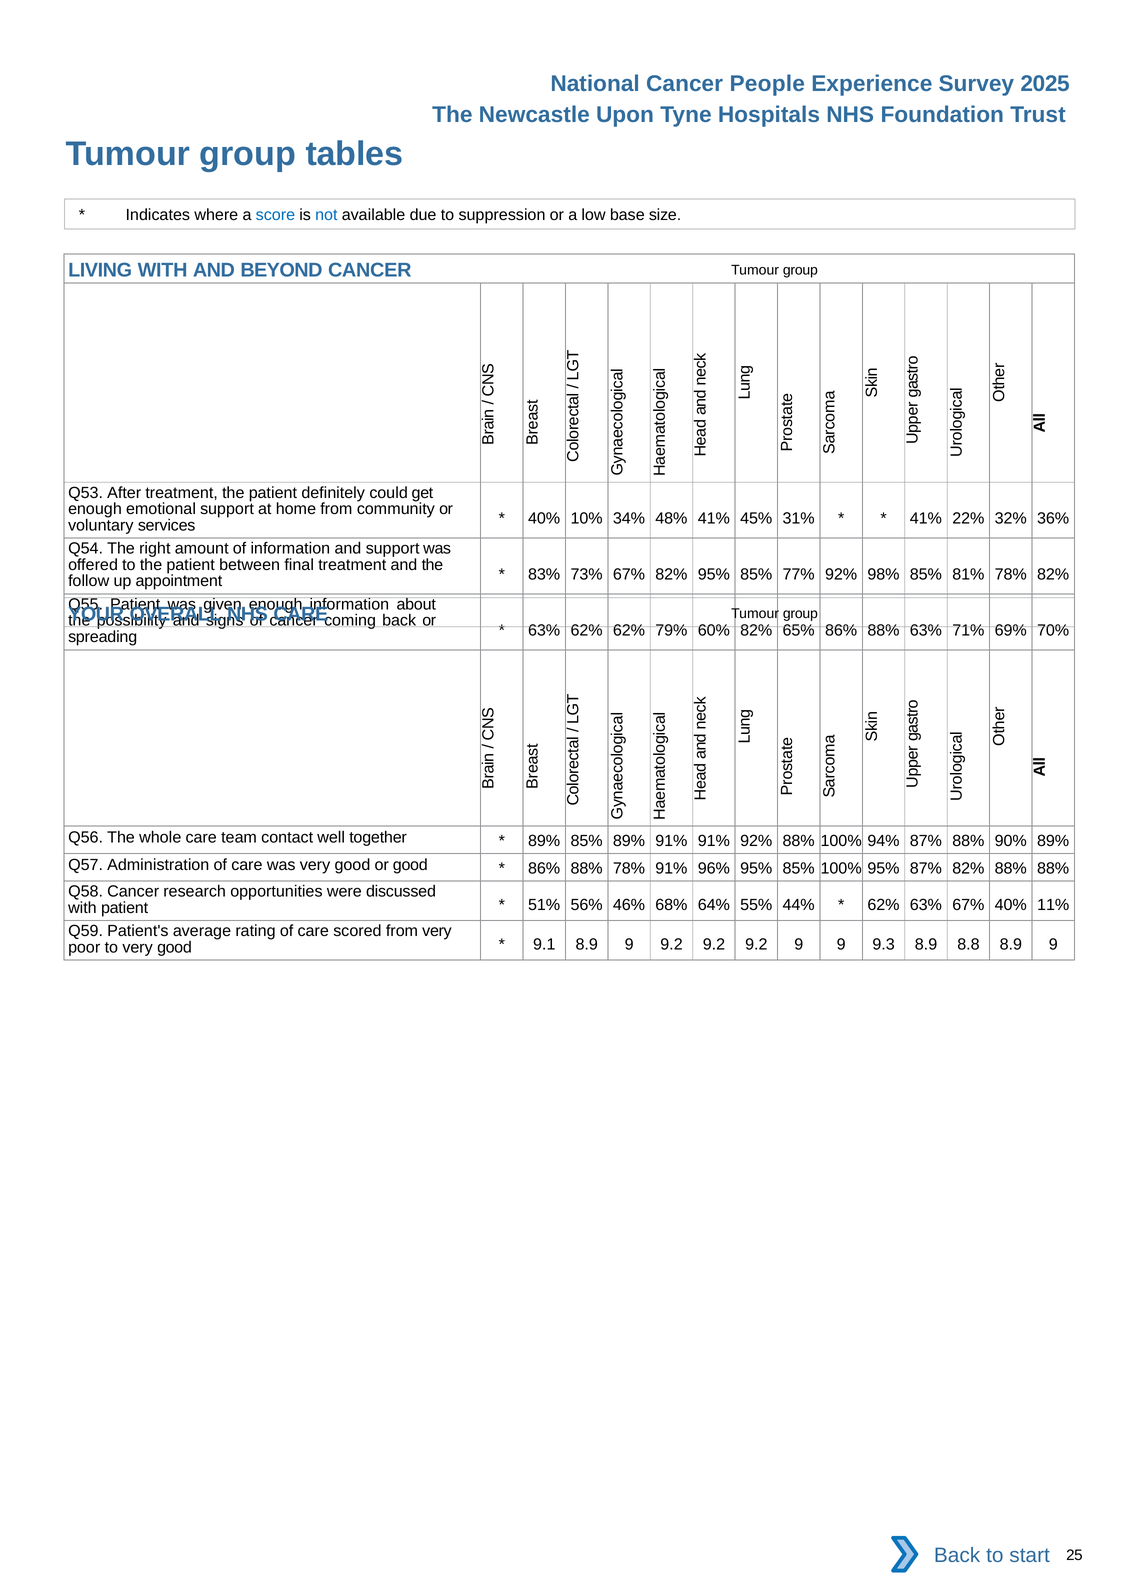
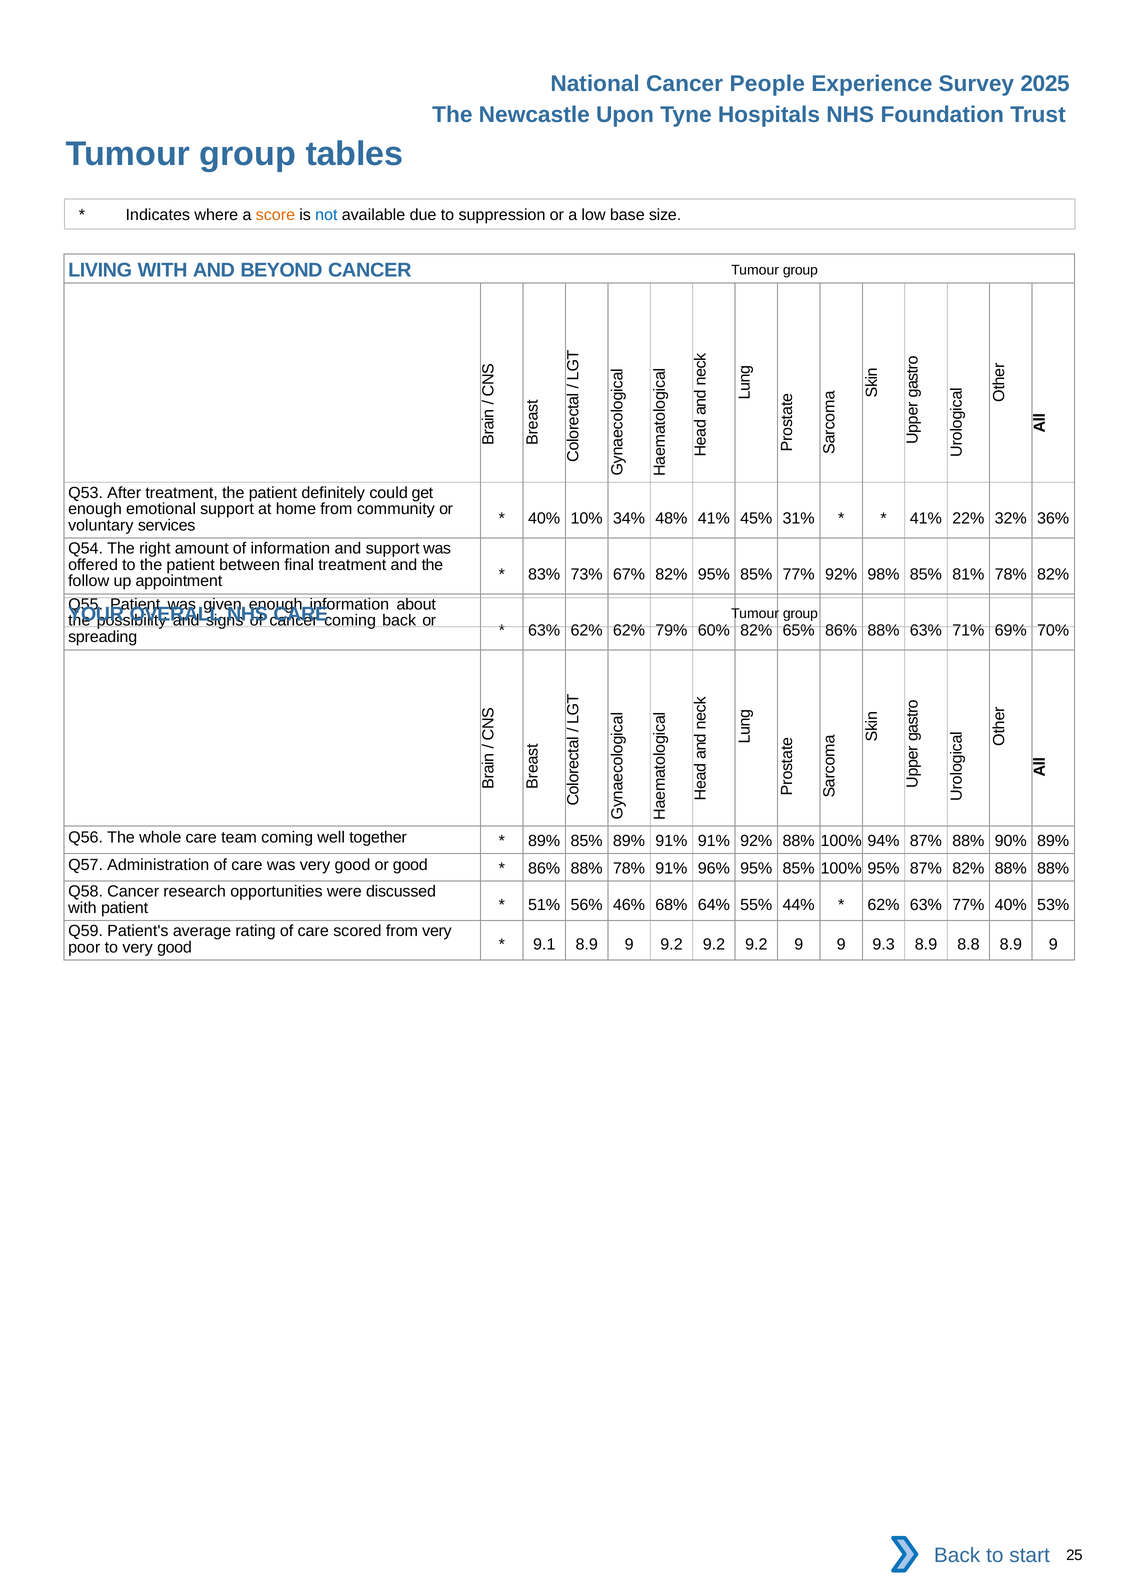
score colour: blue -> orange
team contact: contact -> coming
63% 67%: 67% -> 77%
11%: 11% -> 53%
